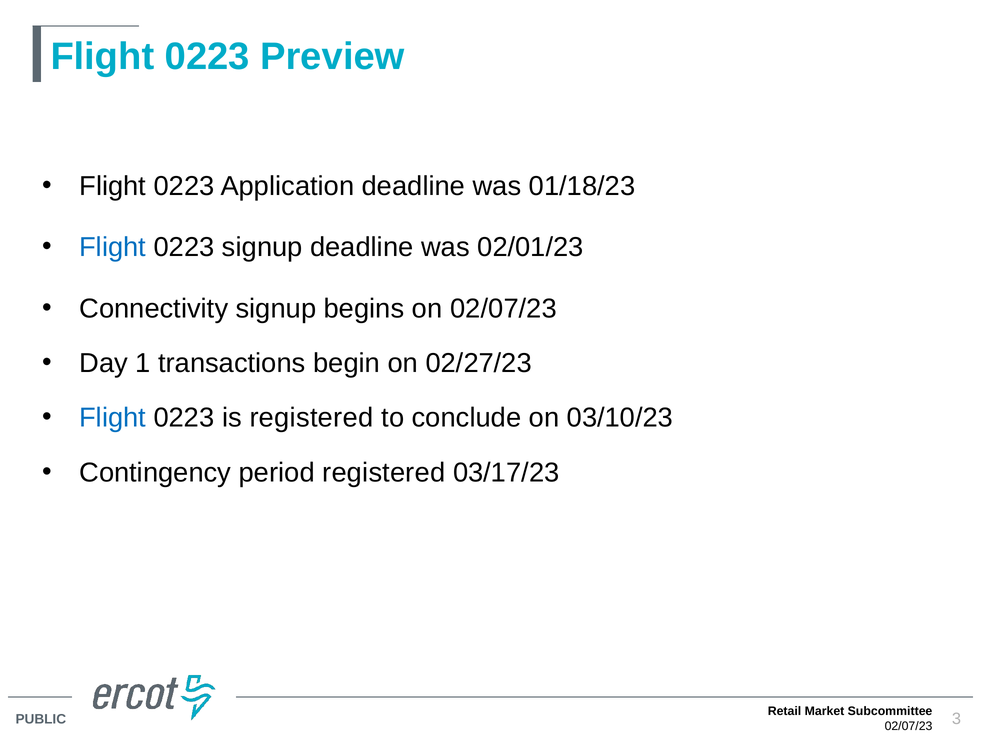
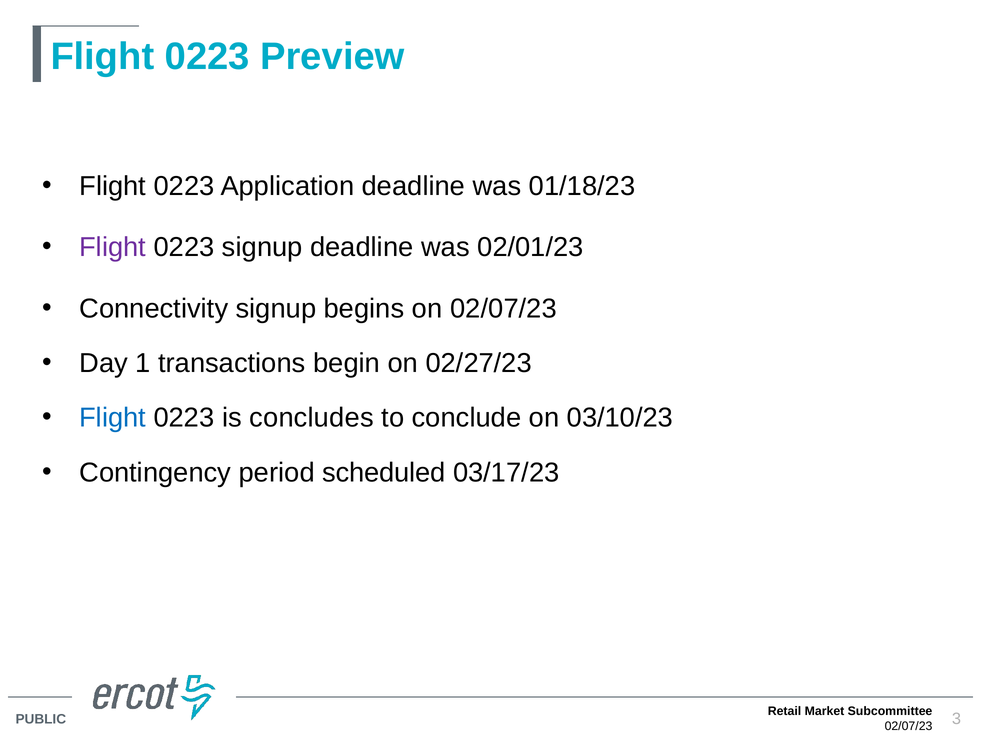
Flight at (113, 247) colour: blue -> purple
is registered: registered -> concludes
period registered: registered -> scheduled
